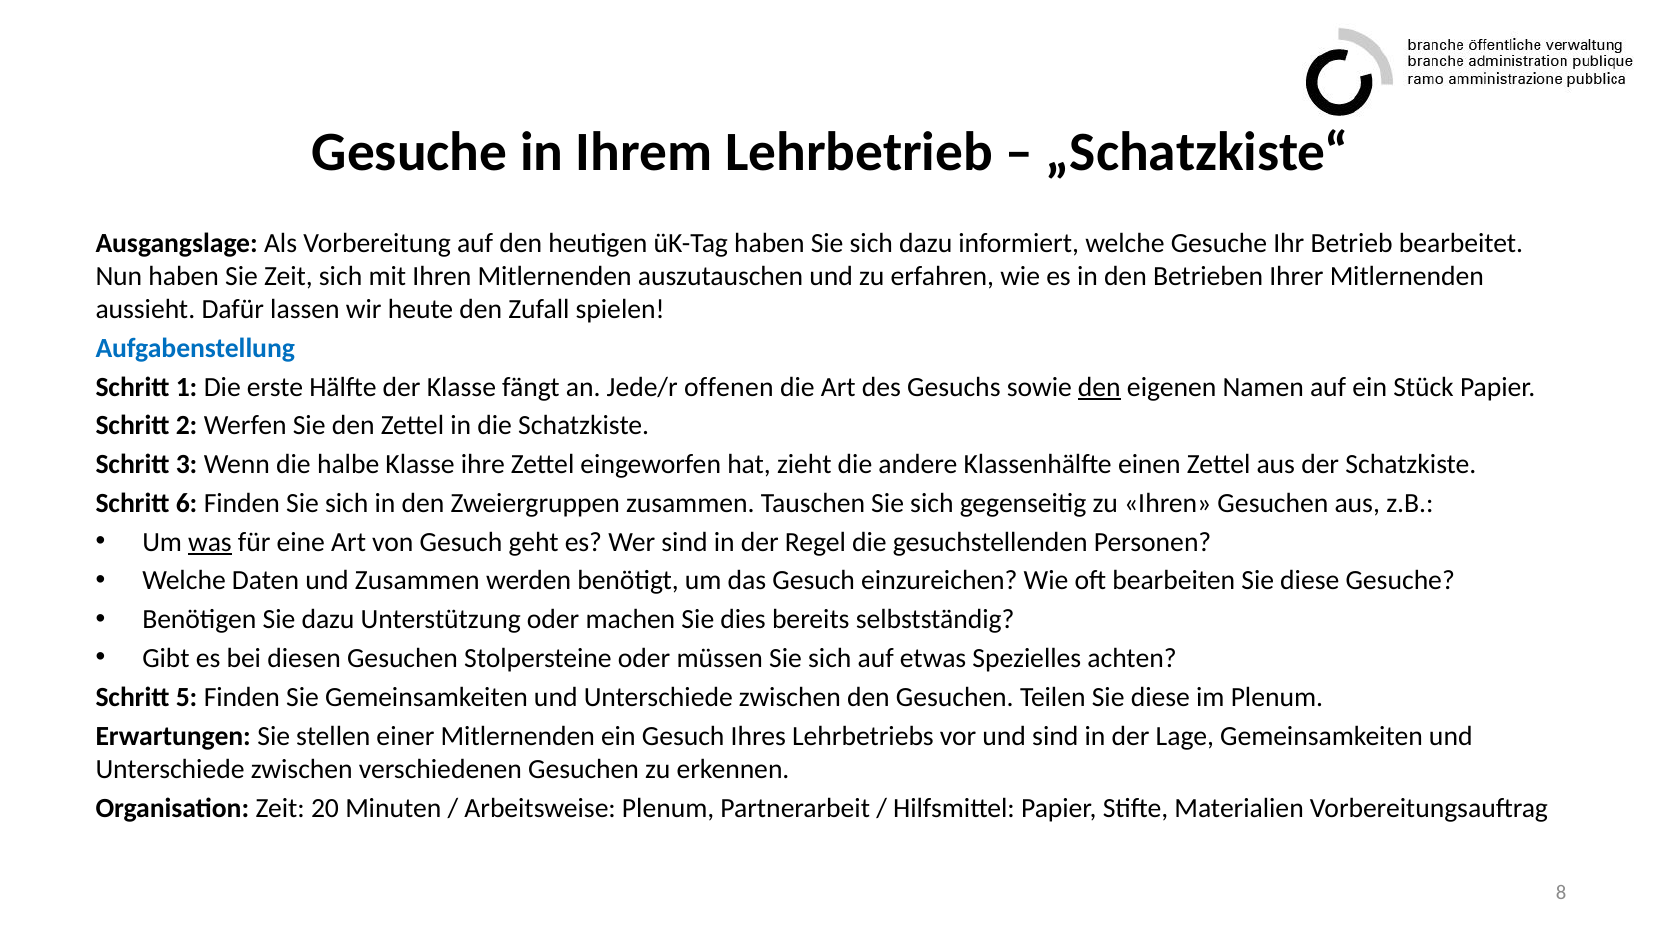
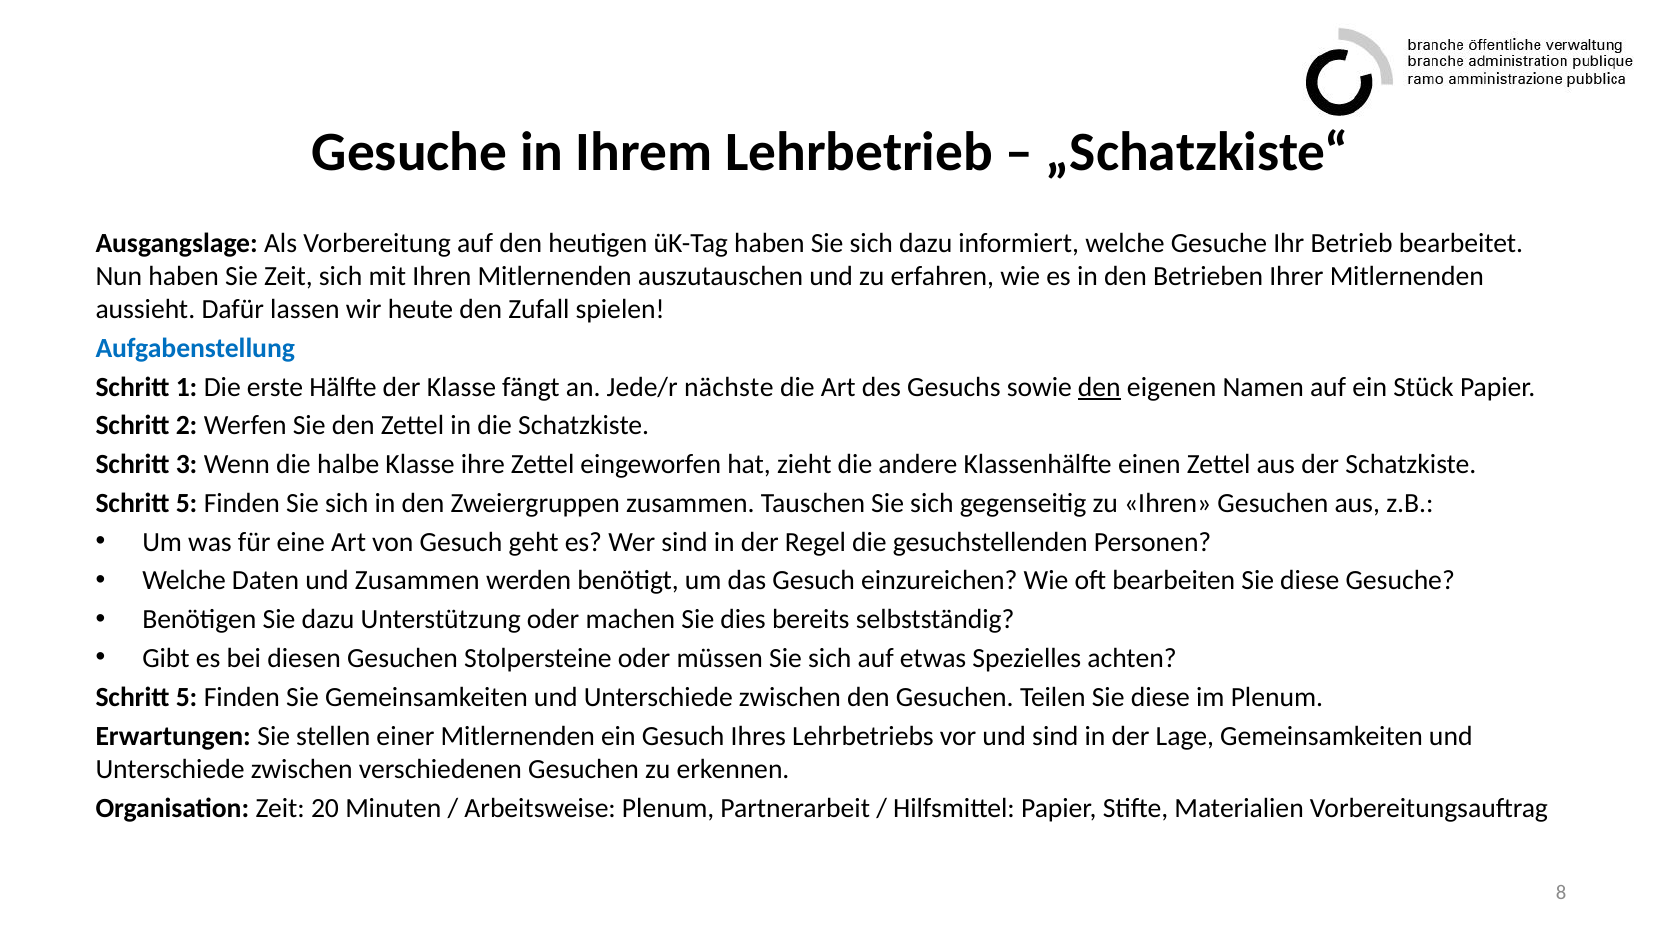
offenen: offenen -> nächste
6 at (187, 503): 6 -> 5
was underline: present -> none
